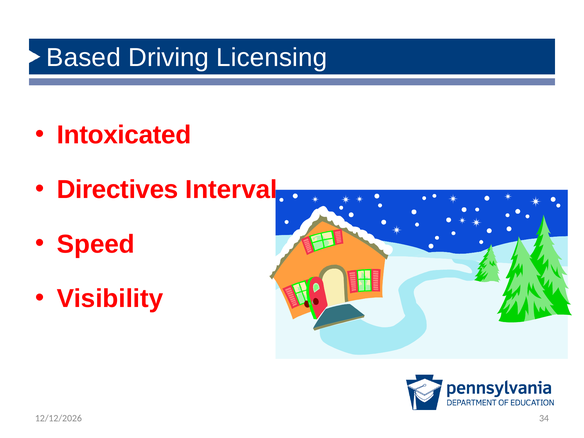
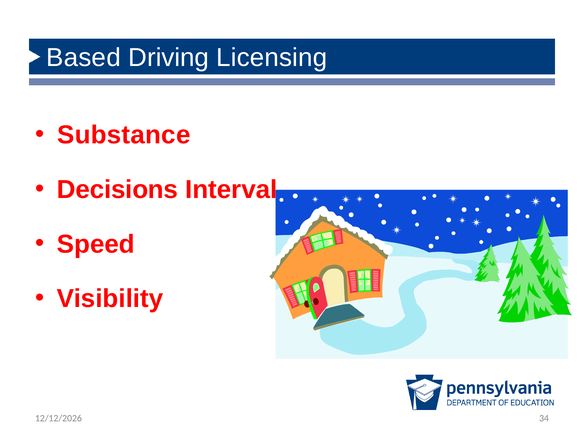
Intoxicated: Intoxicated -> Substance
Directives: Directives -> Decisions
